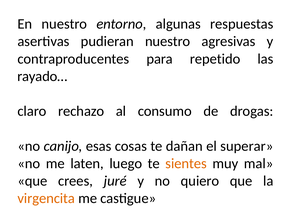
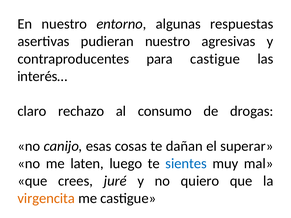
para repetido: repetido -> castigue
rayado…: rayado… -> interés…
sientes colour: orange -> blue
